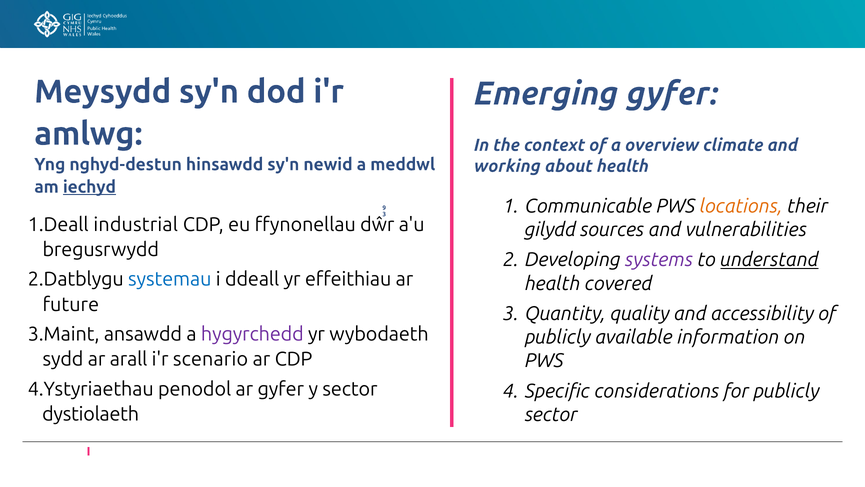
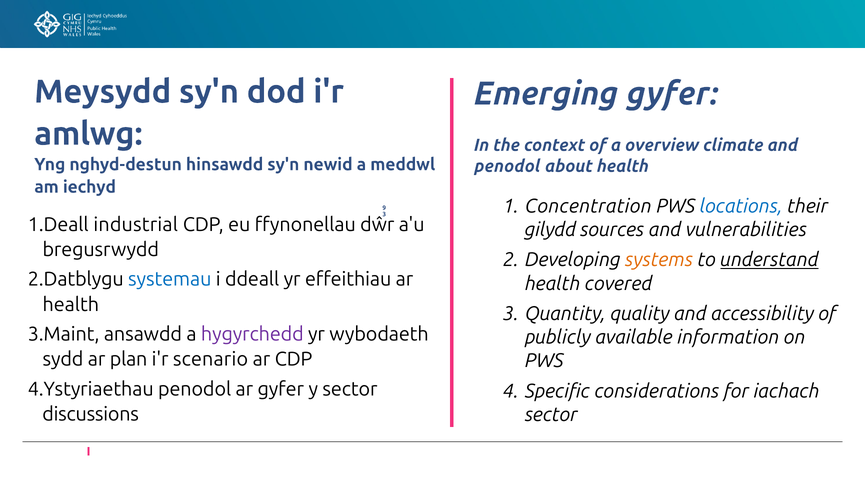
working at (507, 166): working -> penodol
iechyd underline: present -> none
Communicable: Communicable -> Concentration
locations colour: orange -> blue
systems colour: purple -> orange
future at (71, 304): future -> health
arall: arall -> plan
for publicly: publicly -> iachach
dystiolaeth: dystiolaeth -> discussions
